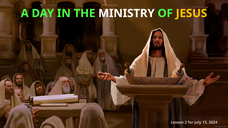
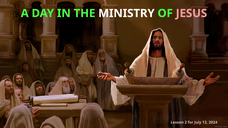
JESUS colour: yellow -> pink
